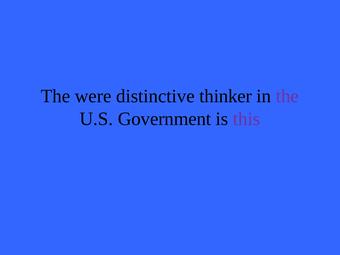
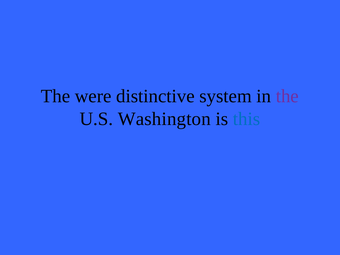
thinker: thinker -> system
Government: Government -> Washington
this colour: purple -> blue
